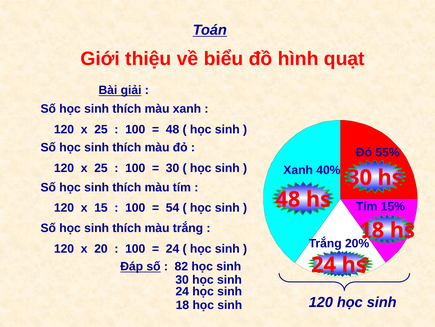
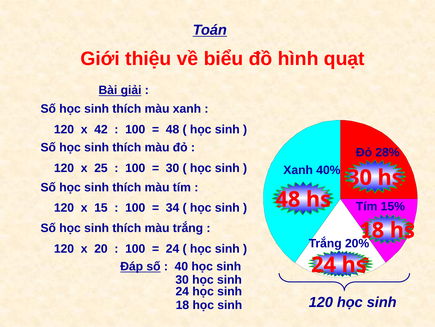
25 at (101, 129): 25 -> 42
55%: 55% -> 28%
54: 54 -> 34
82: 82 -> 40
